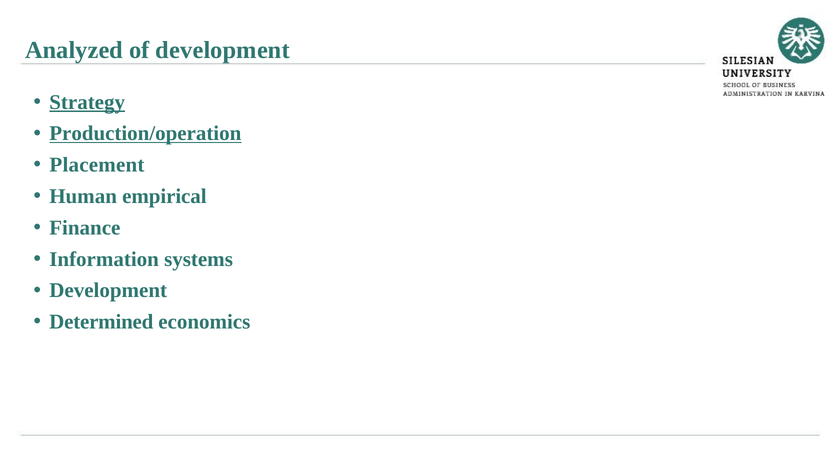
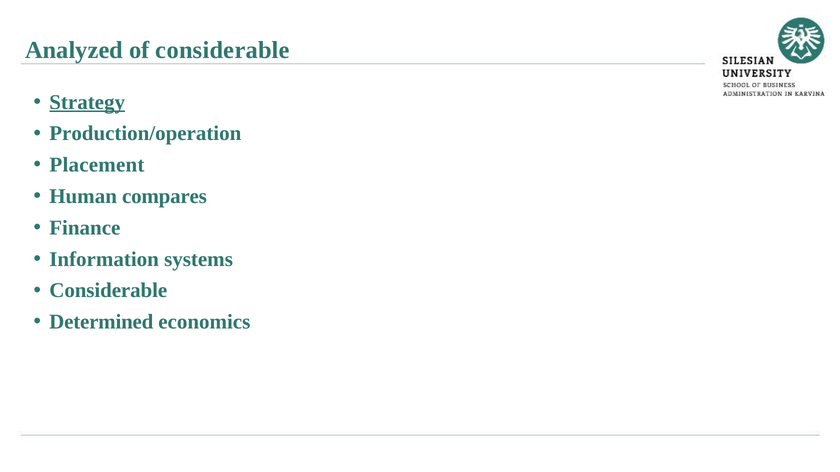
of development: development -> considerable
Production/operation underline: present -> none
empirical: empirical -> compares
Development at (108, 291): Development -> Considerable
